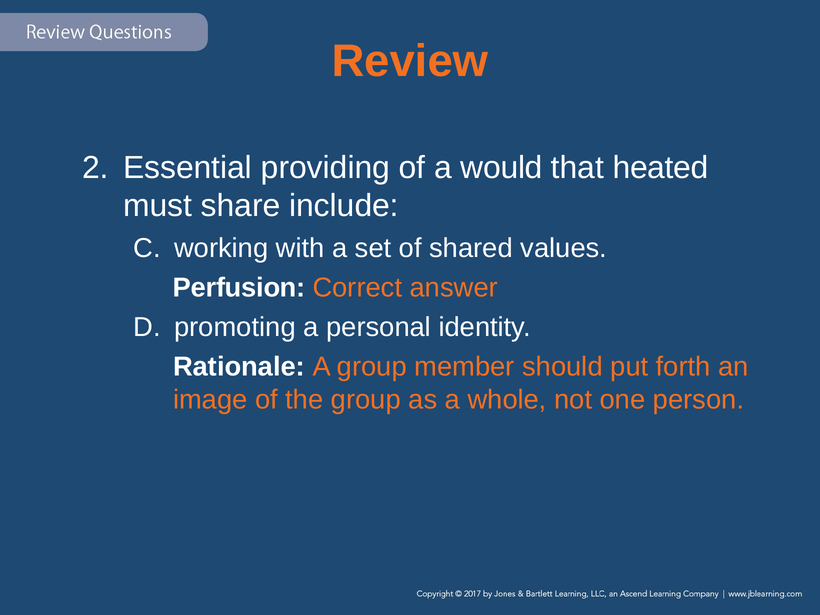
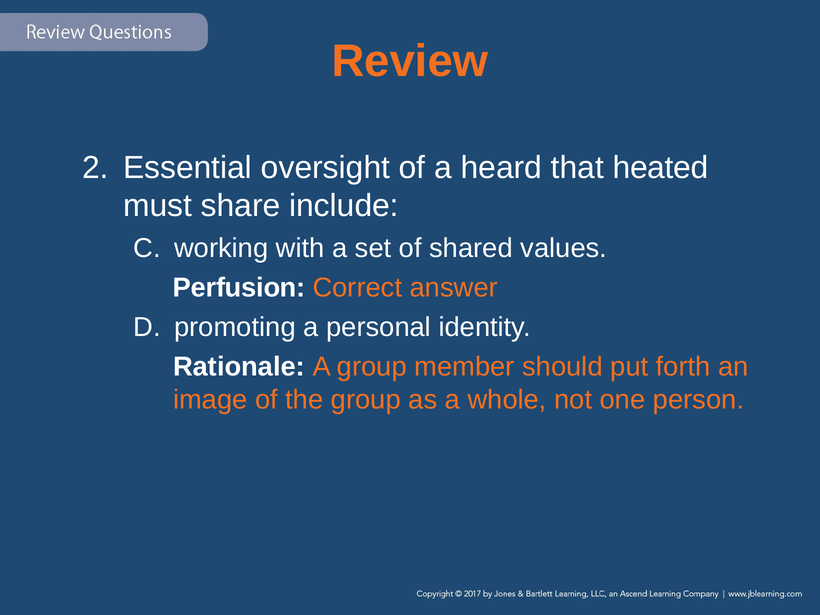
providing: providing -> oversight
would: would -> heard
